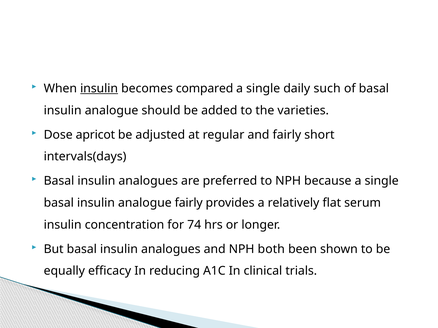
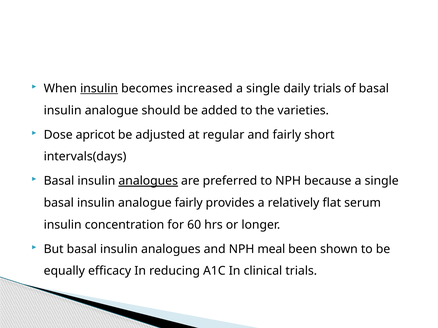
compared: compared -> increased
daily such: such -> trials
analogues at (148, 181) underline: none -> present
74: 74 -> 60
both: both -> meal
